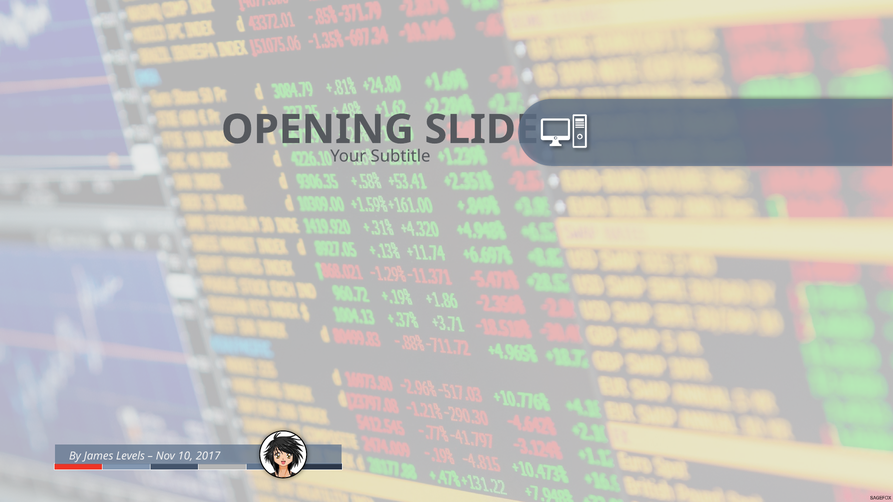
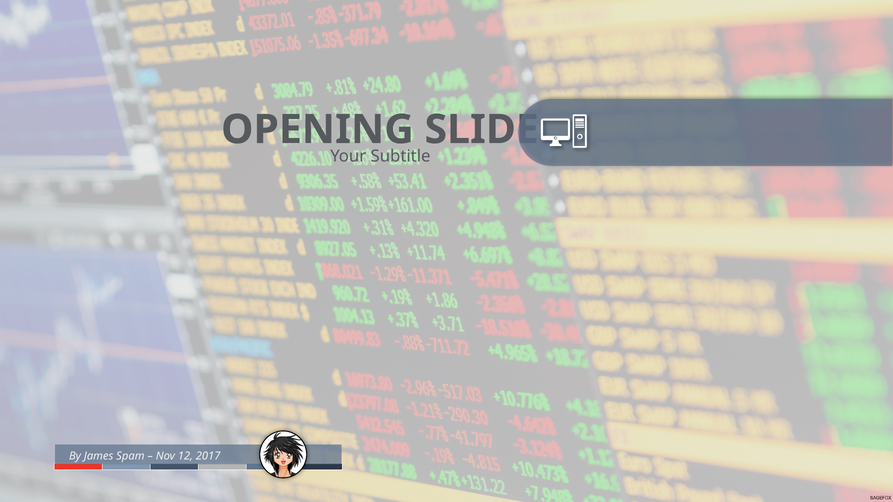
Levels: Levels -> Spam
10: 10 -> 12
